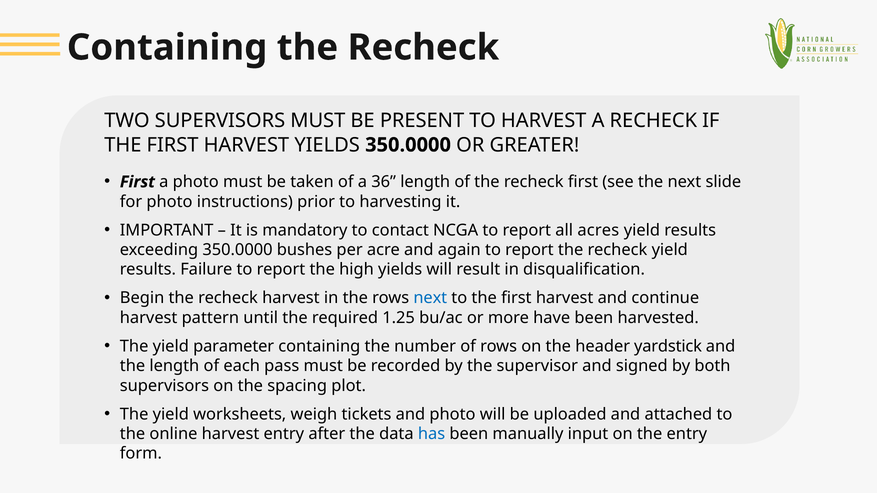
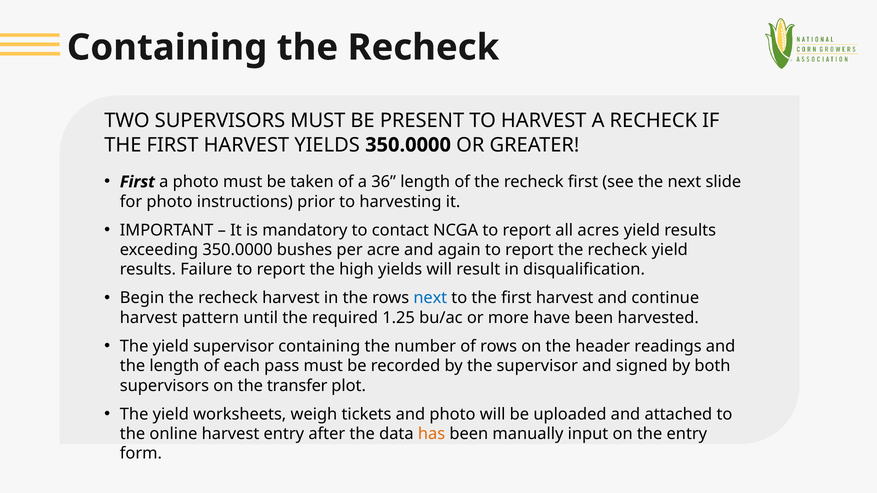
yield parameter: parameter -> supervisor
yardstick: yardstick -> readings
spacing: spacing -> transfer
has colour: blue -> orange
